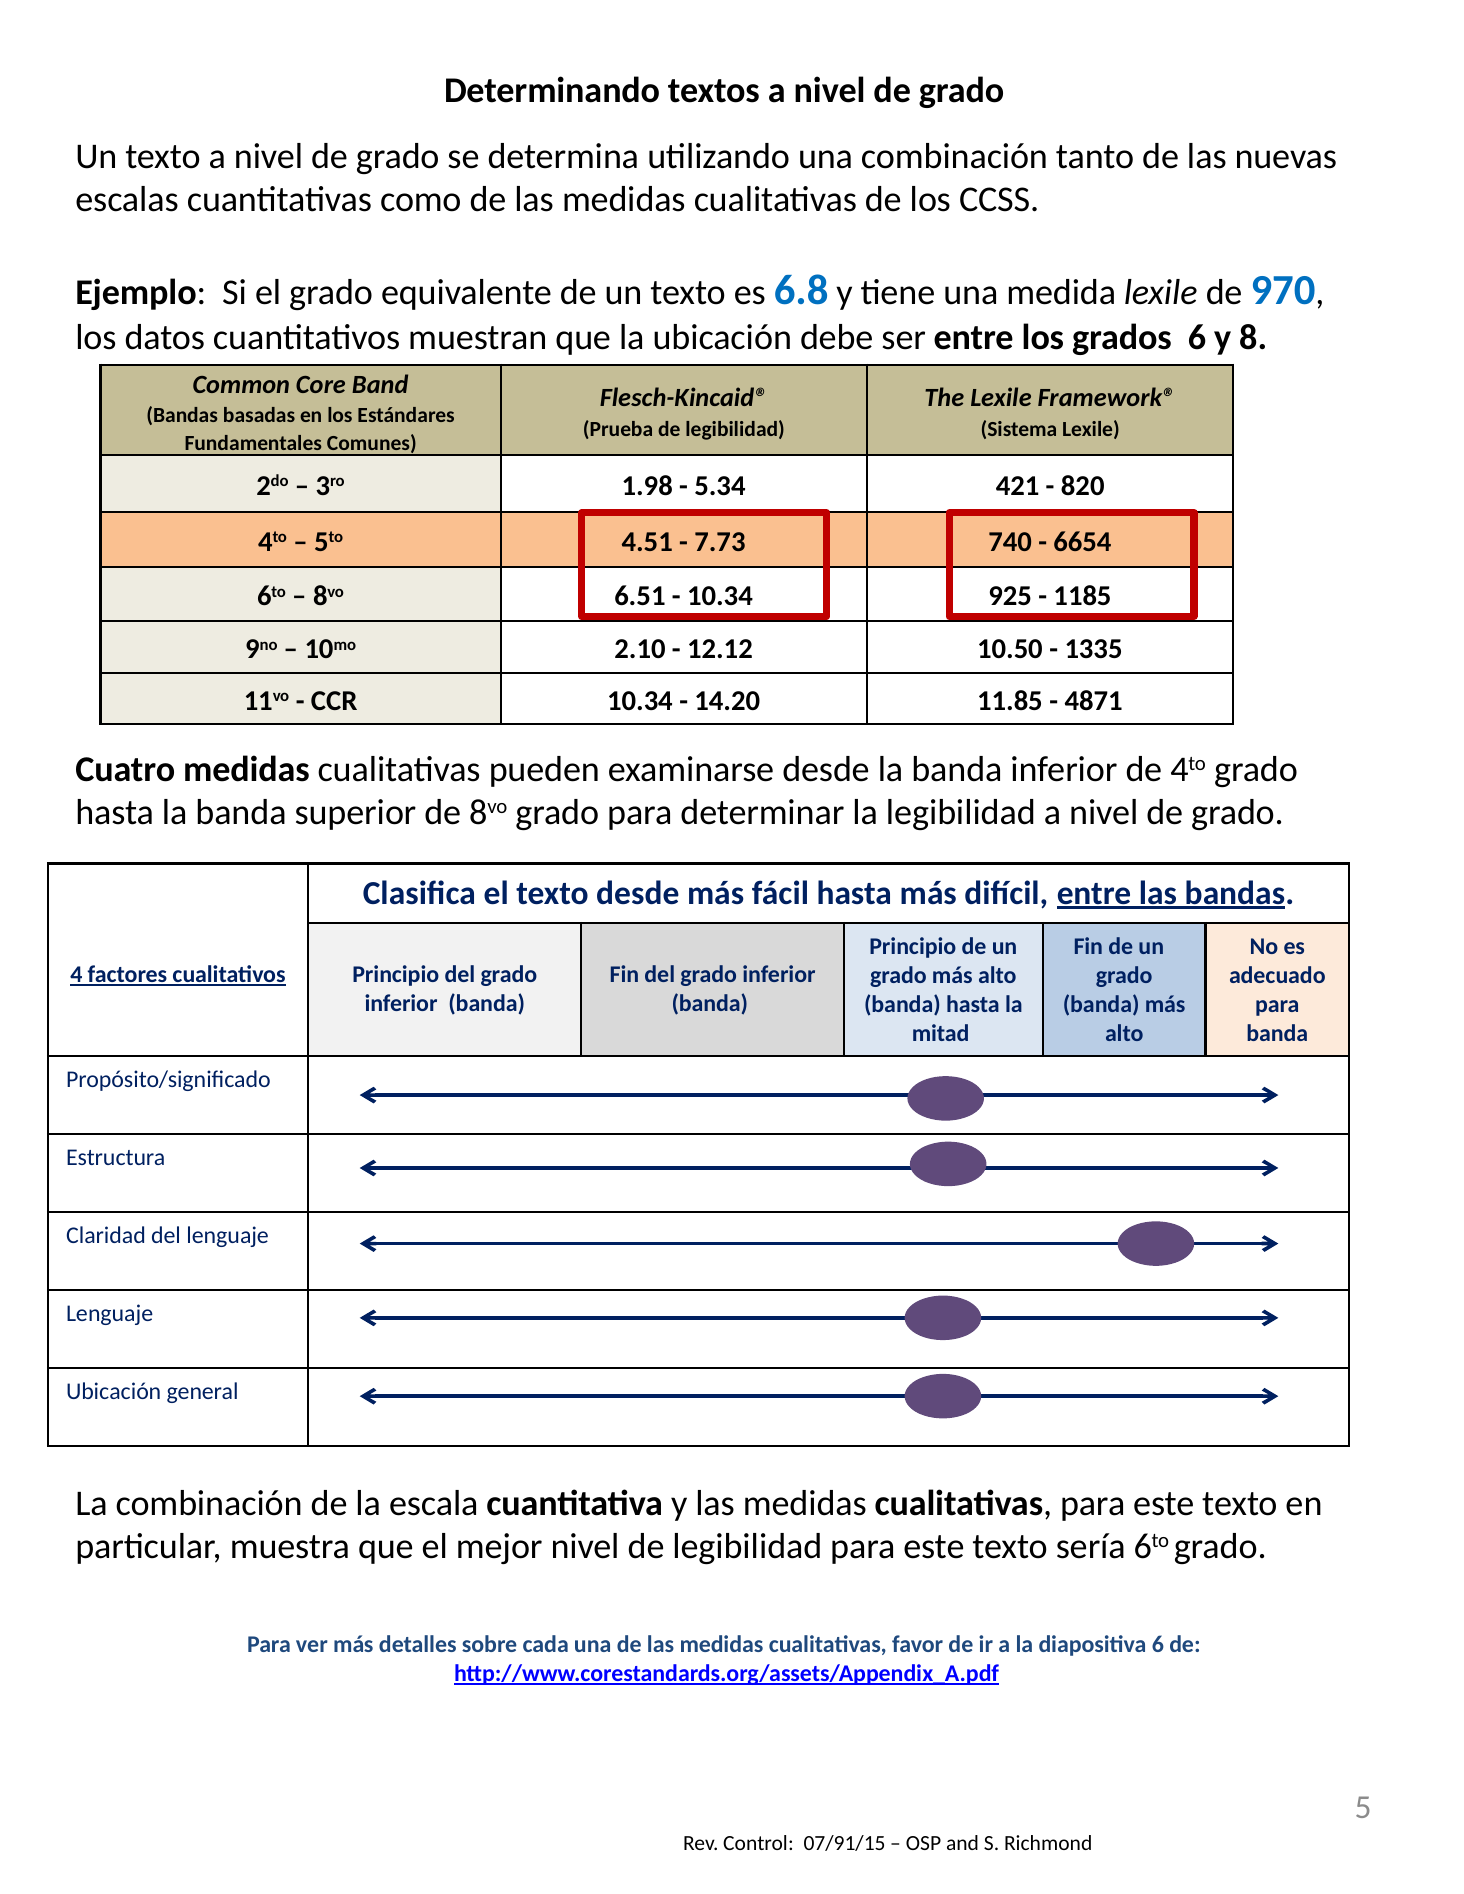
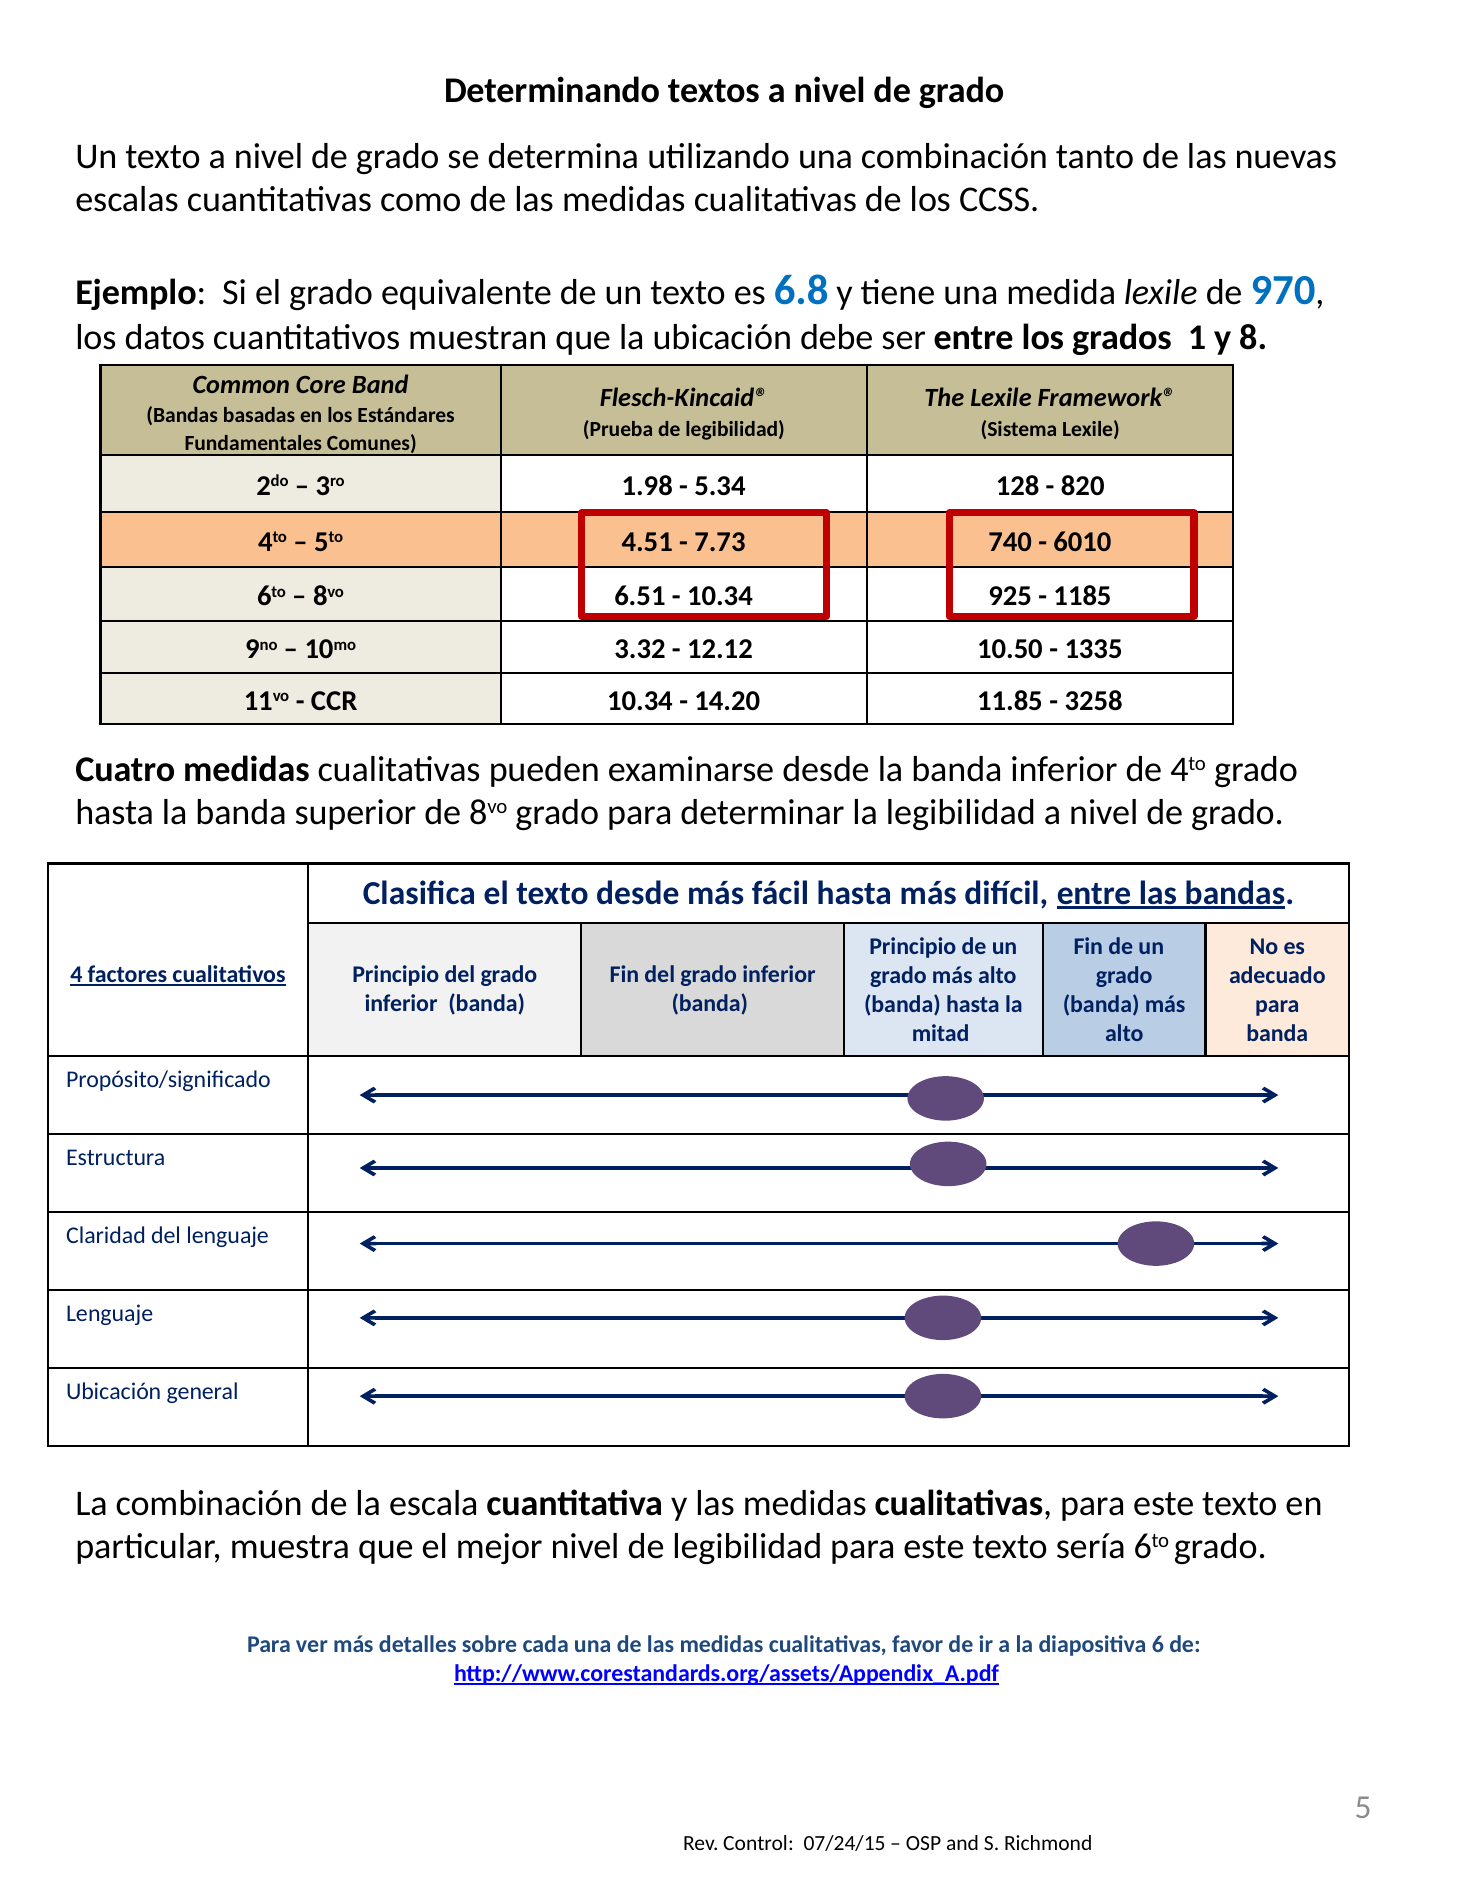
grados 6: 6 -> 1
421: 421 -> 128
6654: 6654 -> 6010
2.10: 2.10 -> 3.32
4871: 4871 -> 3258
07/91/15: 07/91/15 -> 07/24/15
